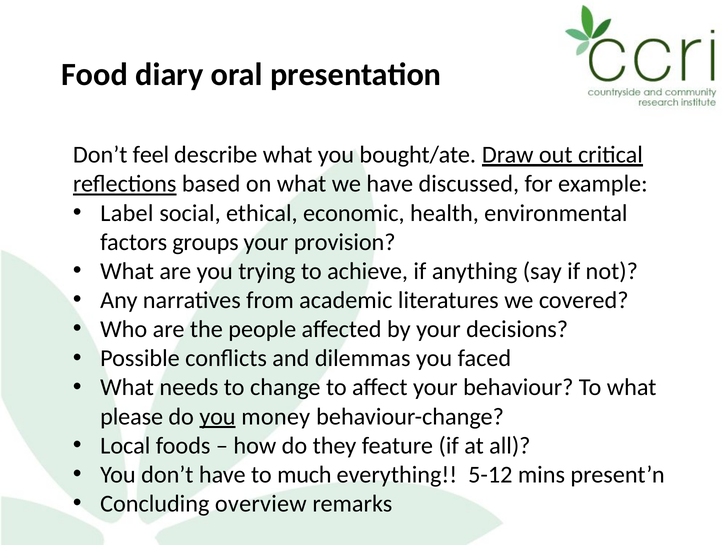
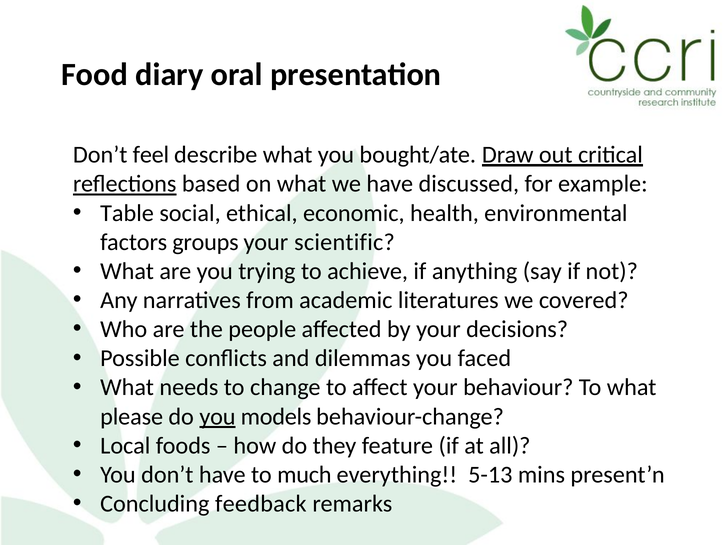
Label: Label -> Table
provision: provision -> scientific
money: money -> models
5-12: 5-12 -> 5-13
overview: overview -> feedback
